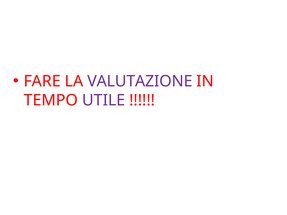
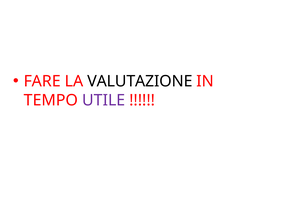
VALUTAZIONE colour: purple -> black
